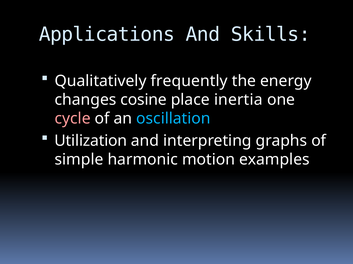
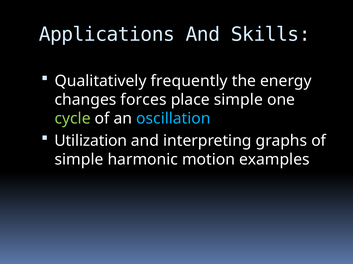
cosine: cosine -> forces
place inertia: inertia -> simple
cycle colour: pink -> light green
